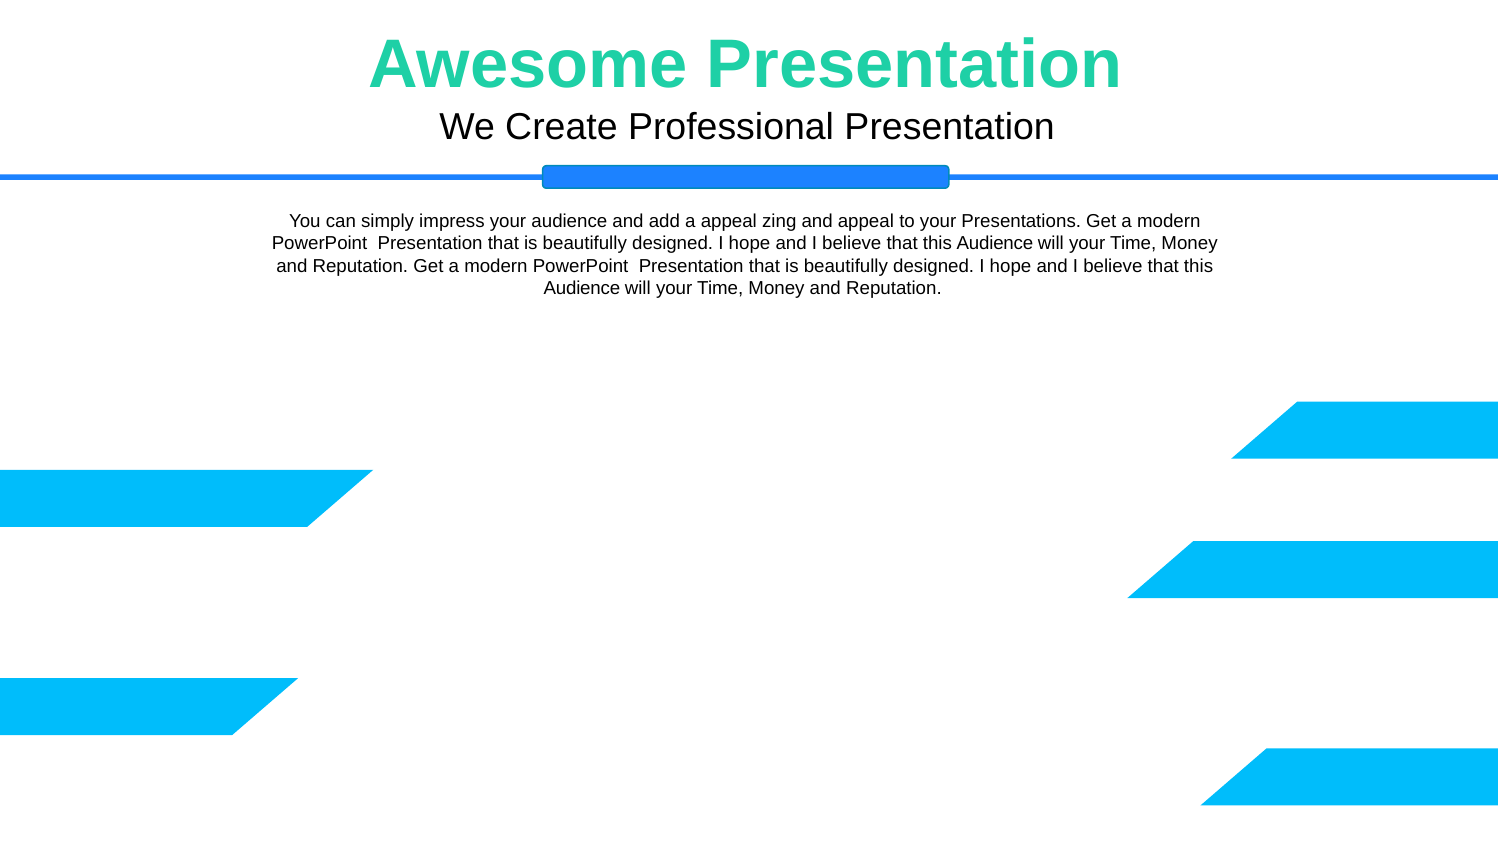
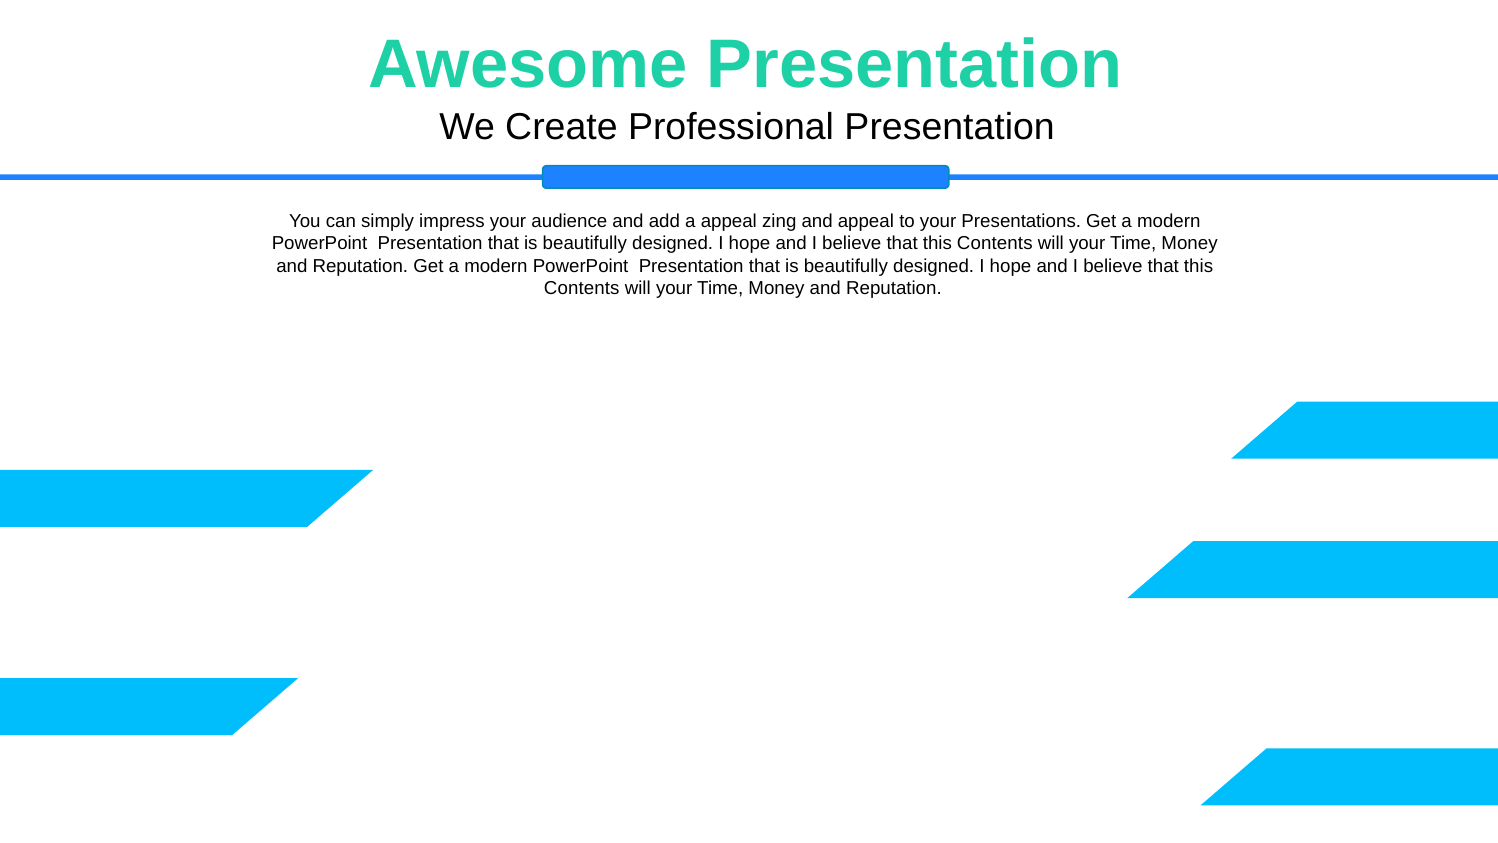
Audience at (995, 243): Audience -> Contents
Audience at (582, 288): Audience -> Contents
